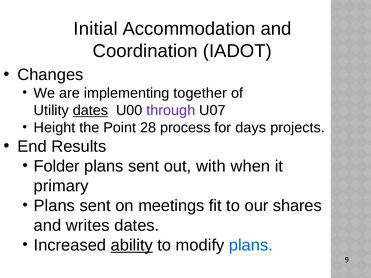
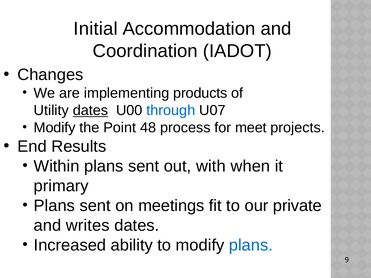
together: together -> products
through colour: purple -> blue
Height at (55, 128): Height -> Modify
28: 28 -> 48
days: days -> meet
Folder: Folder -> Within
shares: shares -> private
ability underline: present -> none
